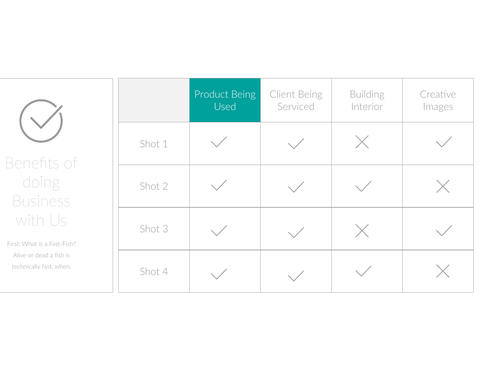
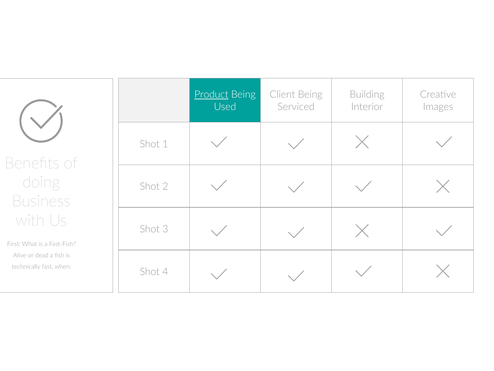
Product underline: none -> present
